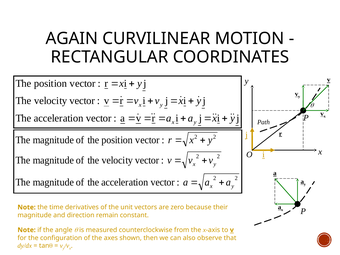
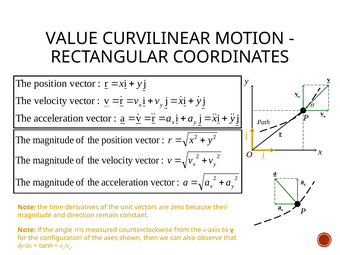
AGAIN: AGAIN -> VALUE
